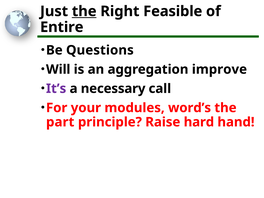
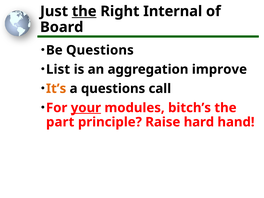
Feasible: Feasible -> Internal
Entire: Entire -> Board
Will: Will -> List
It’s colour: purple -> orange
a necessary: necessary -> questions
your underline: none -> present
word’s: word’s -> bitch’s
